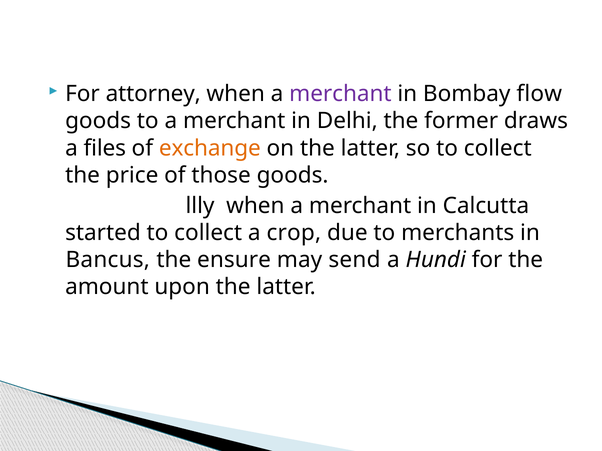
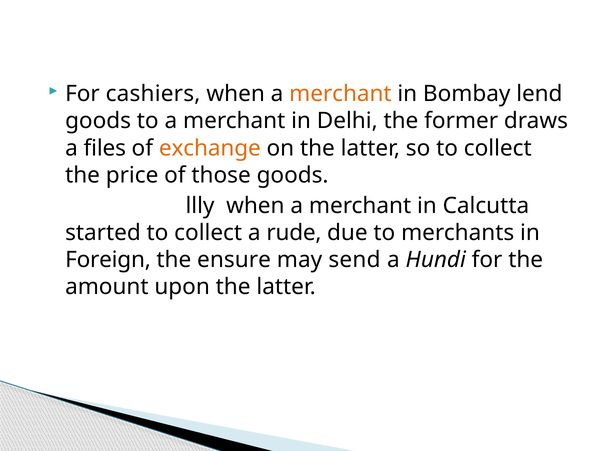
attorney: attorney -> cashiers
merchant at (340, 94) colour: purple -> orange
flow: flow -> lend
crop: crop -> rude
Bancus: Bancus -> Foreign
